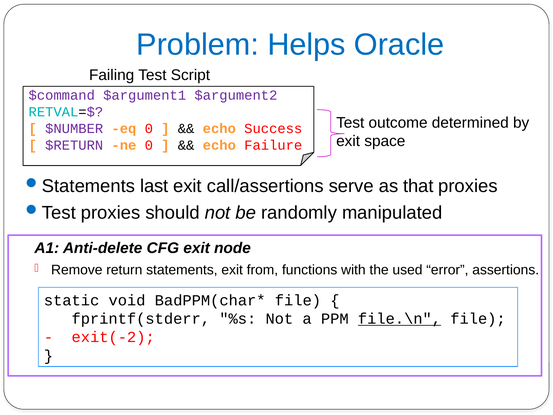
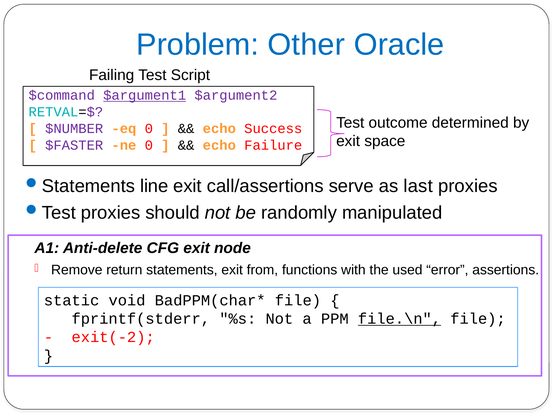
Helps: Helps -> Other
$argument1 underline: none -> present
$RETURN: $RETURN -> $FASTER
last: last -> line
that: that -> last
